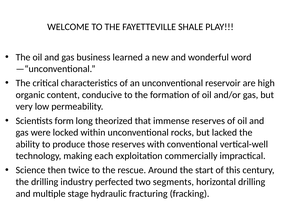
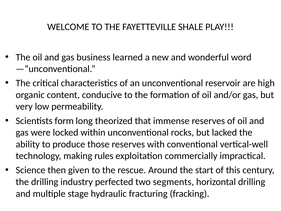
each: each -> rules
twice: twice -> given
